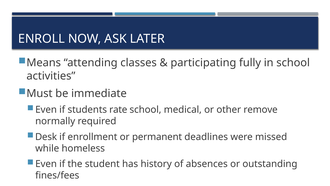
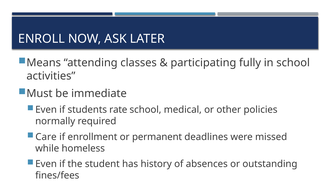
remove: remove -> policies
Desk: Desk -> Care
